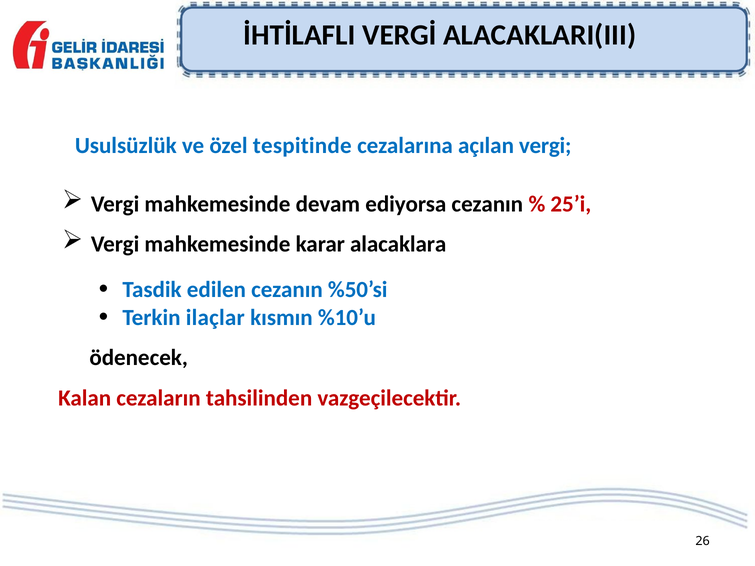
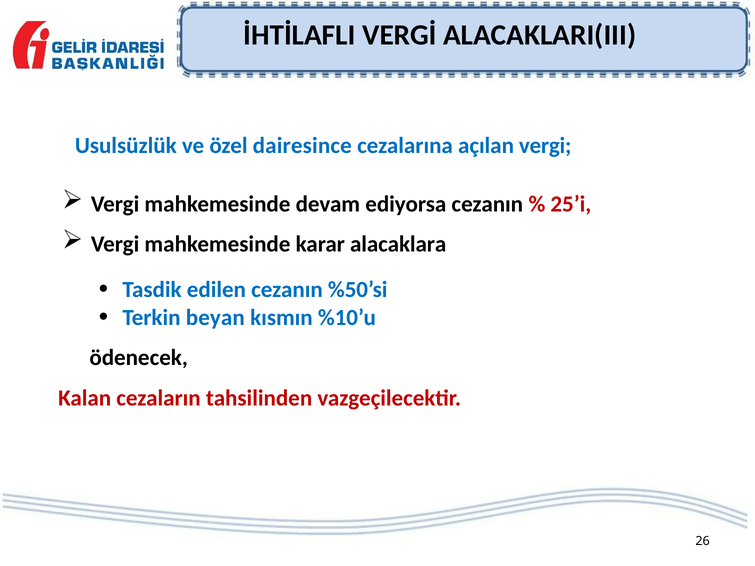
tespitinde: tespitinde -> dairesince
ilaçlar: ilaçlar -> beyan
